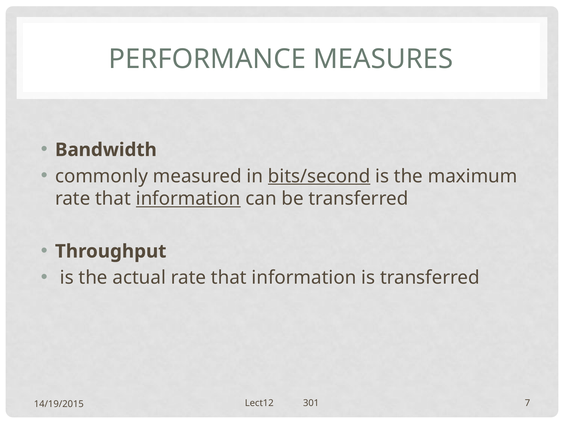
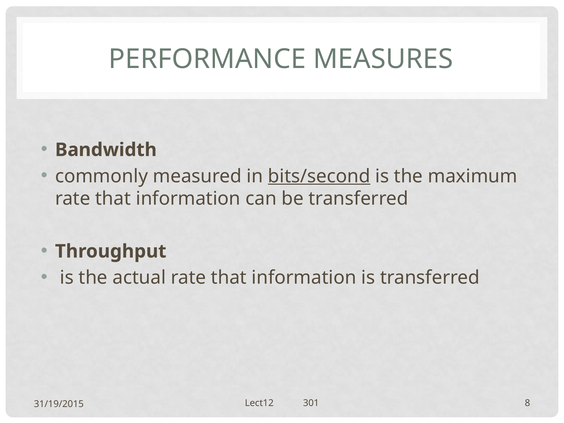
information at (188, 199) underline: present -> none
7: 7 -> 8
14/19/2015: 14/19/2015 -> 31/19/2015
